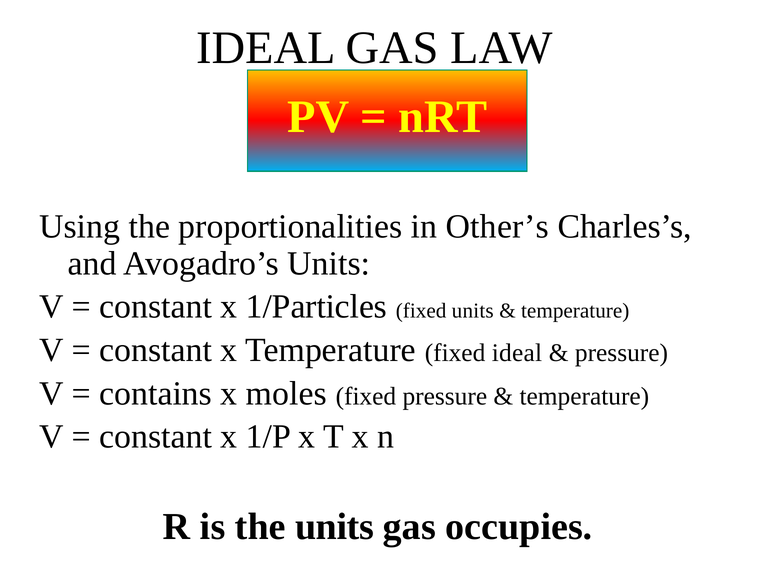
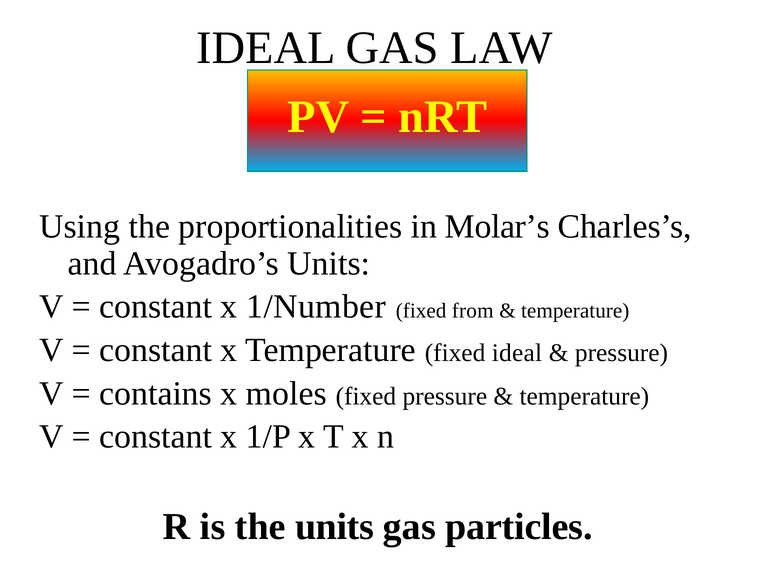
Other’s: Other’s -> Molar’s
1/Particles: 1/Particles -> 1/Number
fixed units: units -> from
occupies: occupies -> particles
